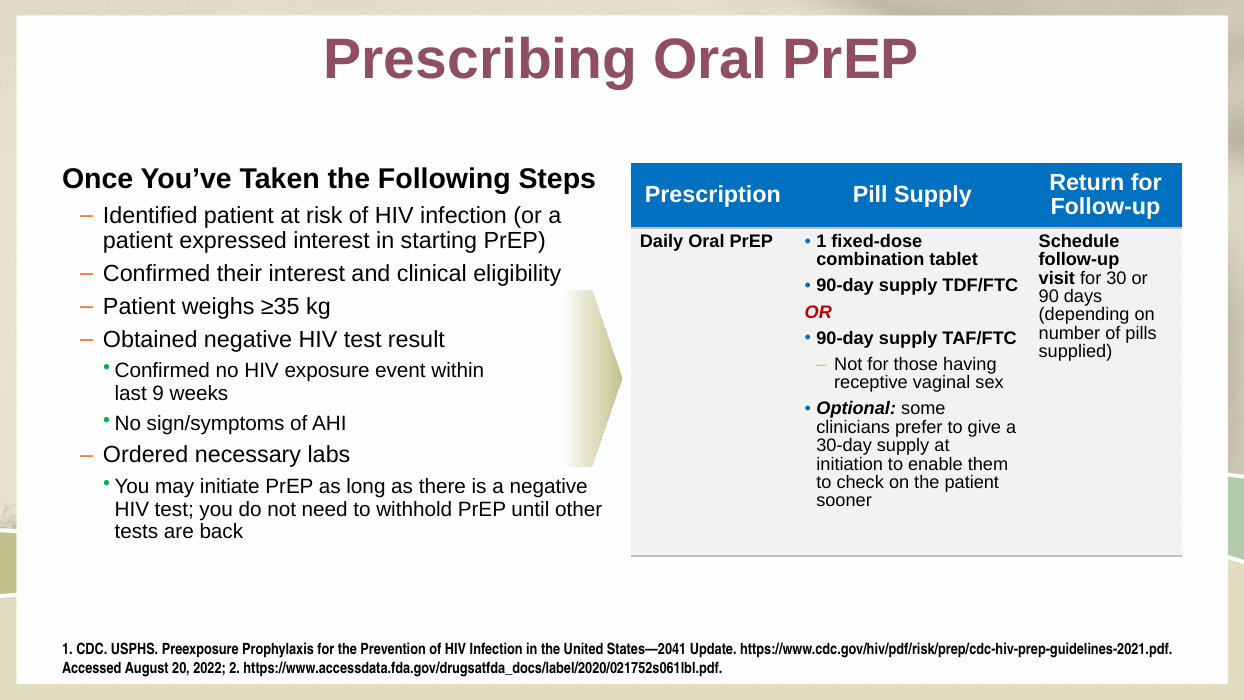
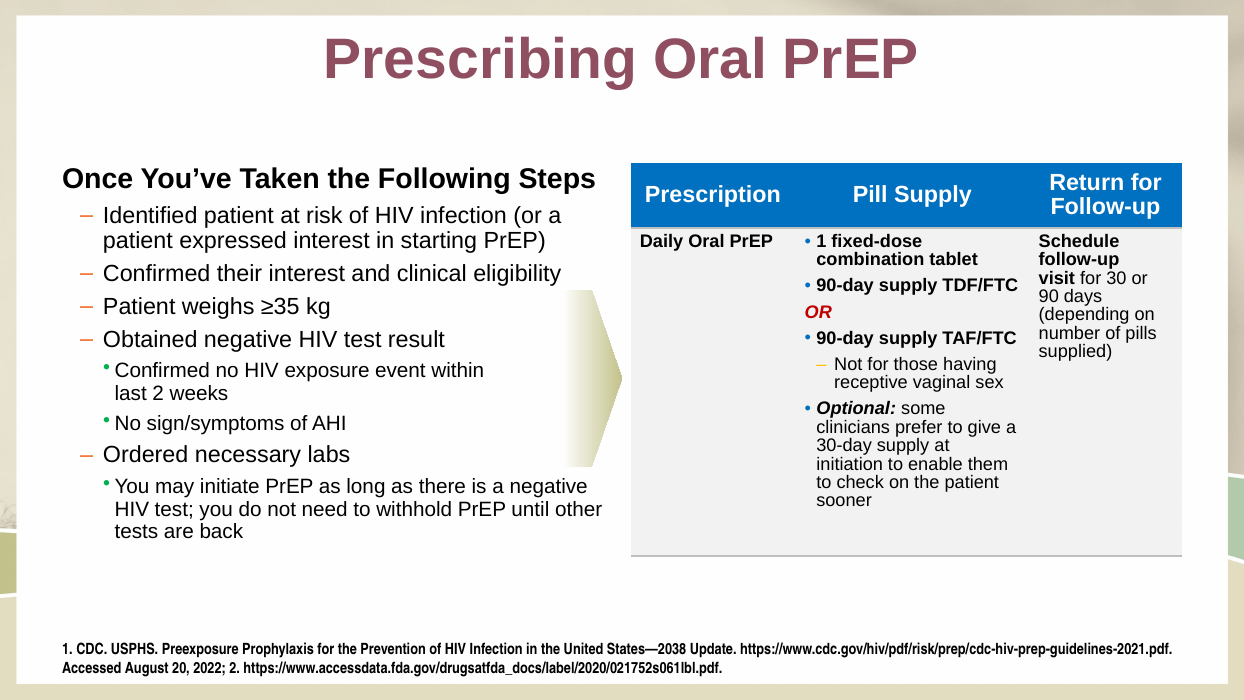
last 9: 9 -> 2
States—2041: States—2041 -> States—2038
